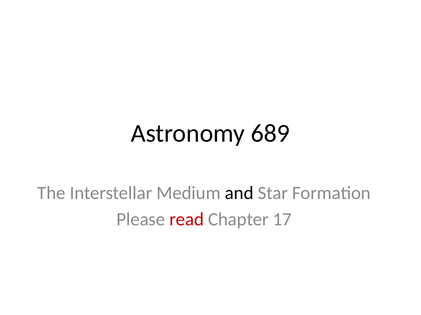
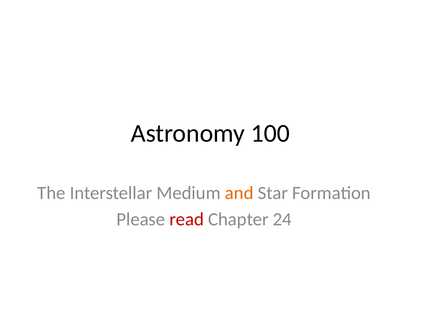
689: 689 -> 100
and colour: black -> orange
17: 17 -> 24
